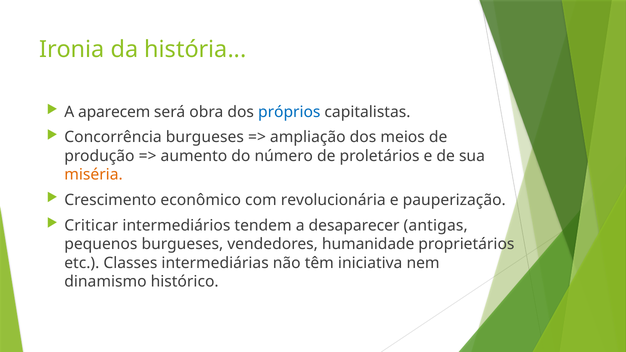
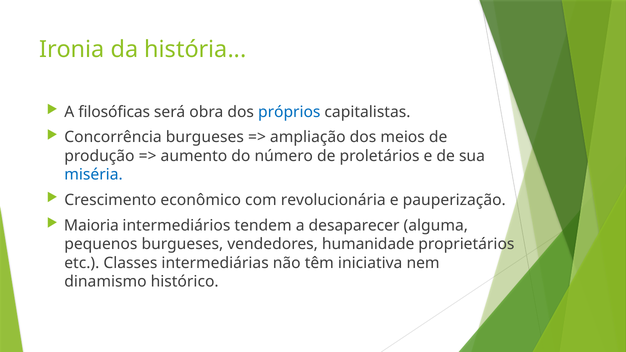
aparecem: aparecem -> filosóficas
miséria colour: orange -> blue
Criticar: Criticar -> Maioria
antigas: antigas -> alguma
